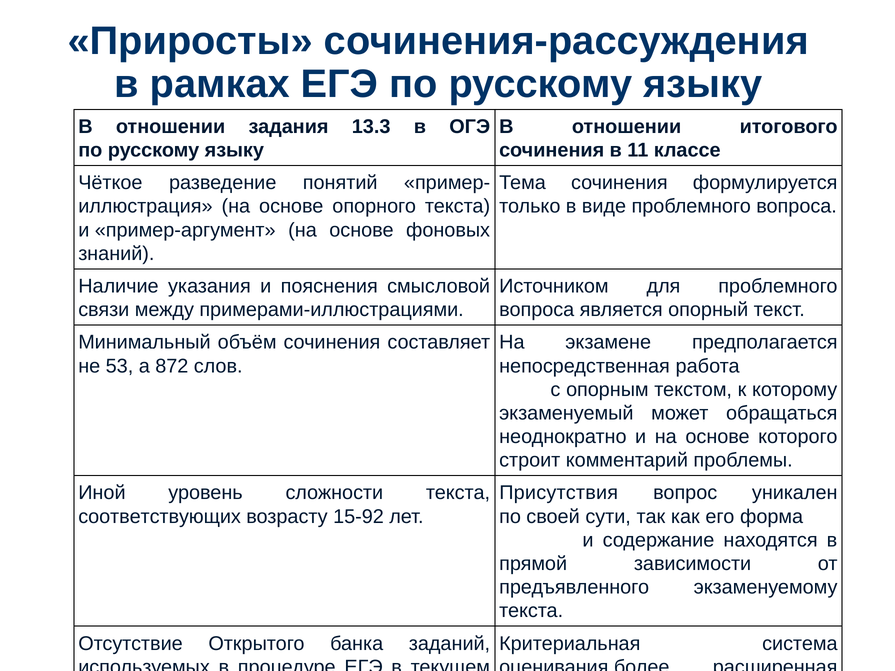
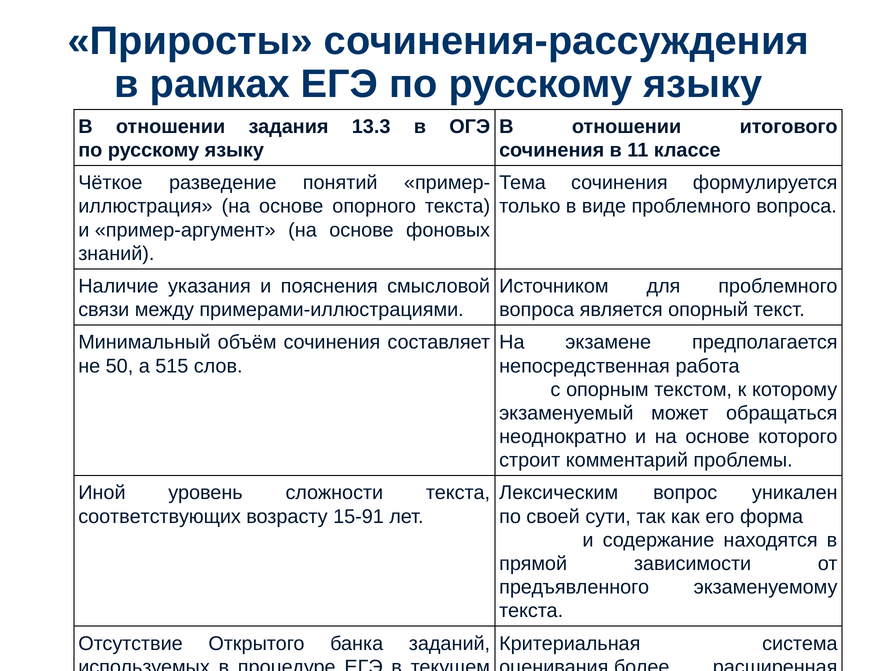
53: 53 -> 50
872: 872 -> 515
Присутствия: Присутствия -> Лексическим
15-92: 15-92 -> 15-91
